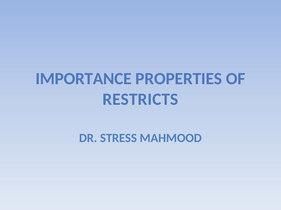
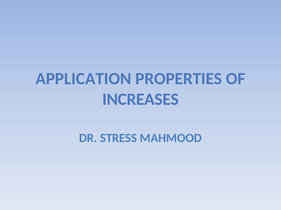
IMPORTANCE: IMPORTANCE -> APPLICATION
RESTRICTS: RESTRICTS -> INCREASES
